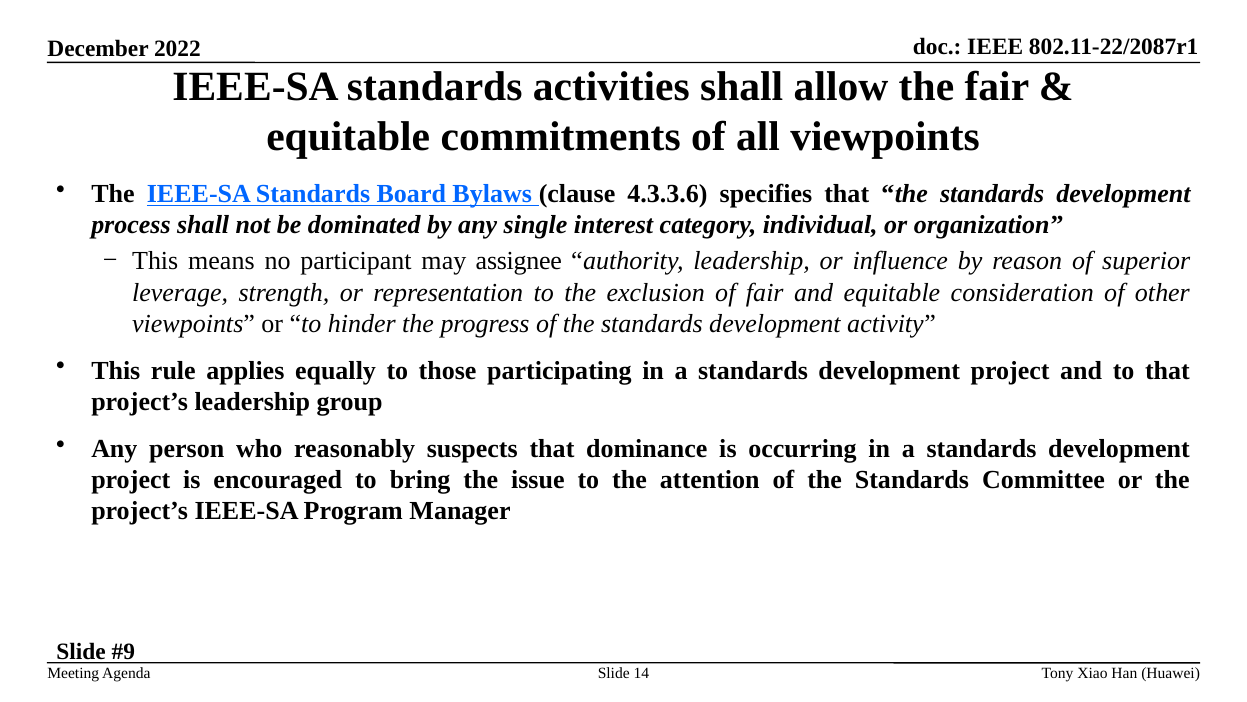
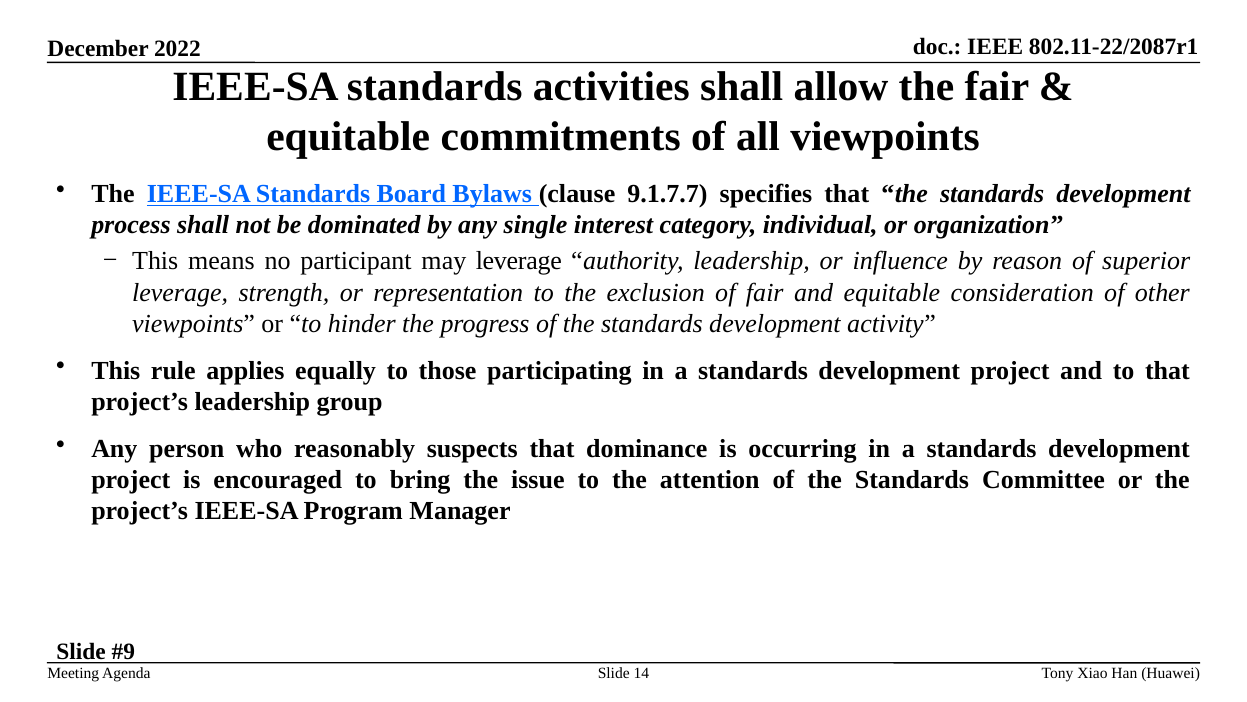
4.3.3.6: 4.3.3.6 -> 9.1.7.7
may assignee: assignee -> leverage
